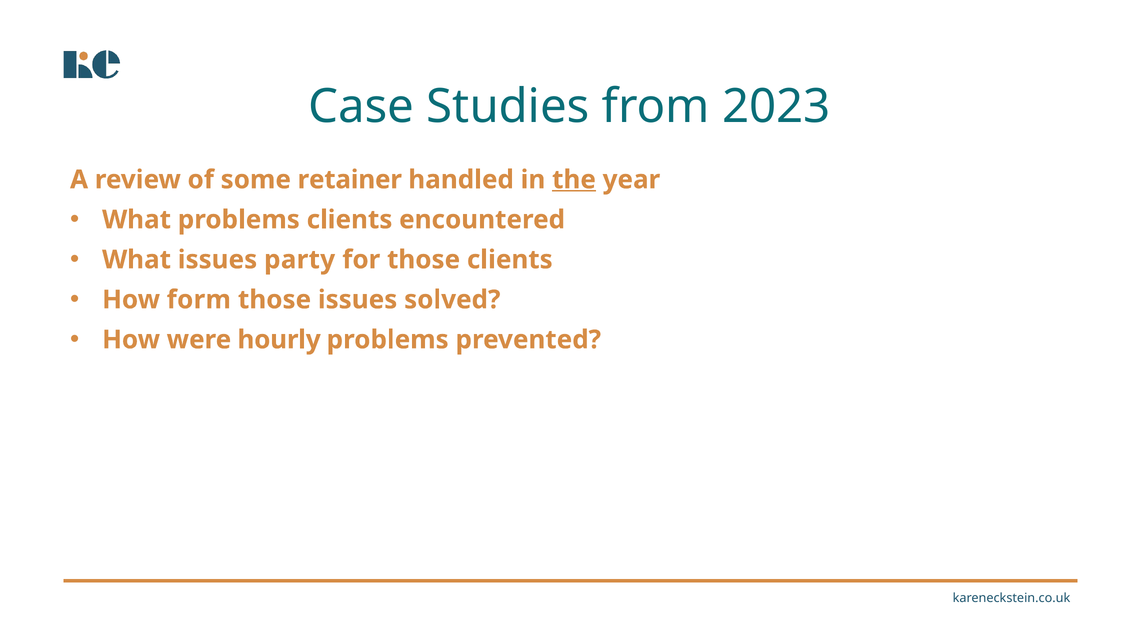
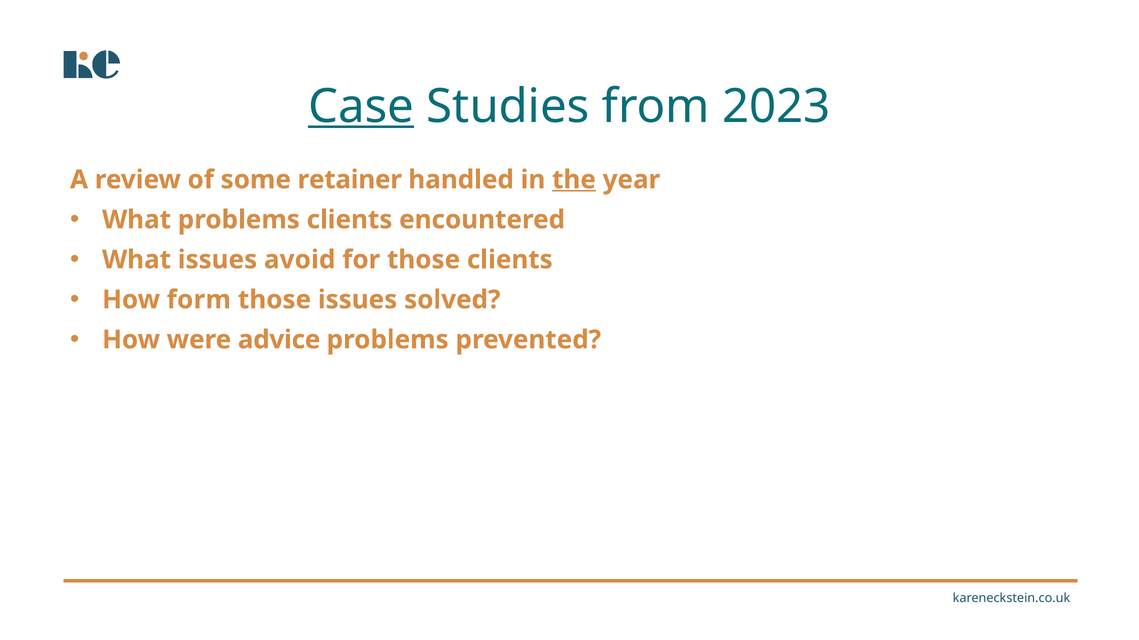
Case underline: none -> present
party: party -> avoid
hourly: hourly -> advice
